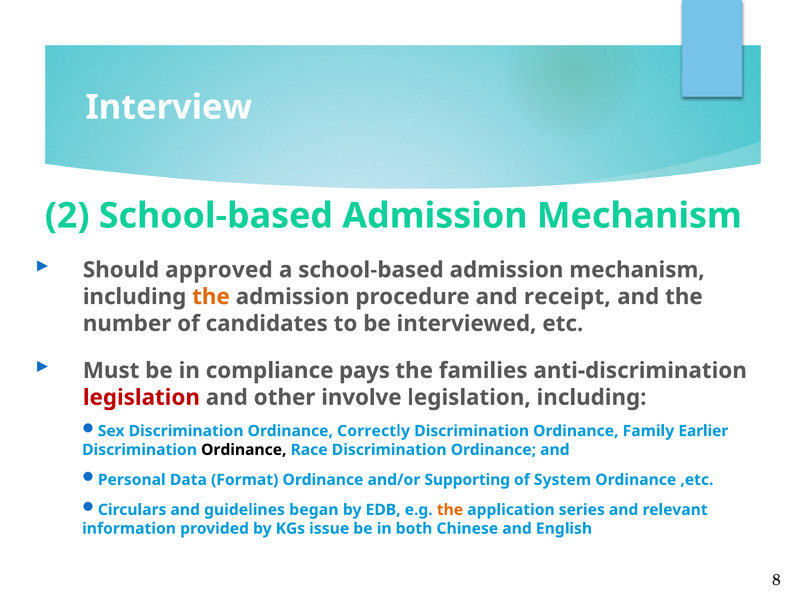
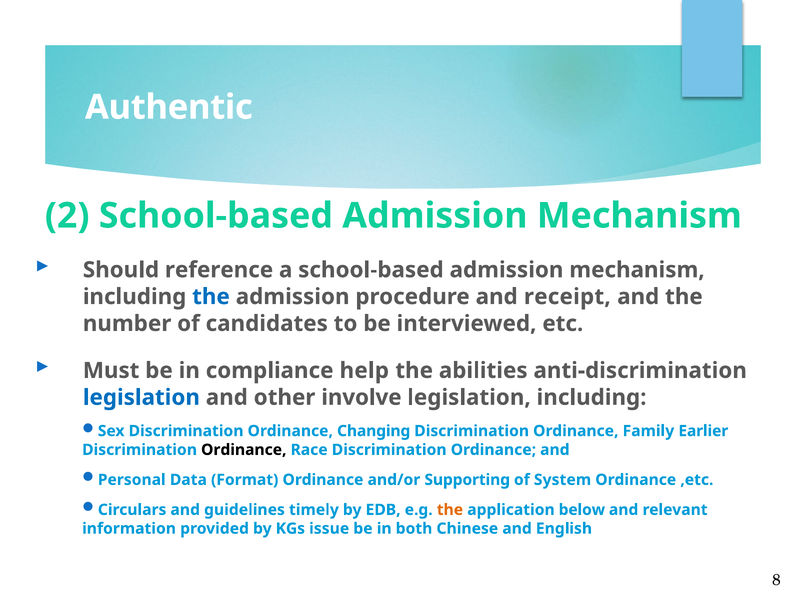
Interview: Interview -> Authentic
approved: approved -> reference
the at (211, 297) colour: orange -> blue
pays: pays -> help
families: families -> abilities
legislation at (141, 397) colour: red -> blue
Correctly: Correctly -> Changing
began: began -> timely
series: series -> below
